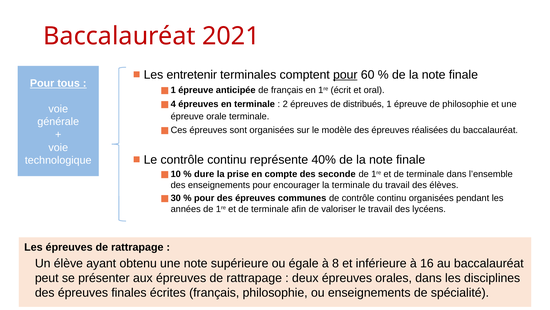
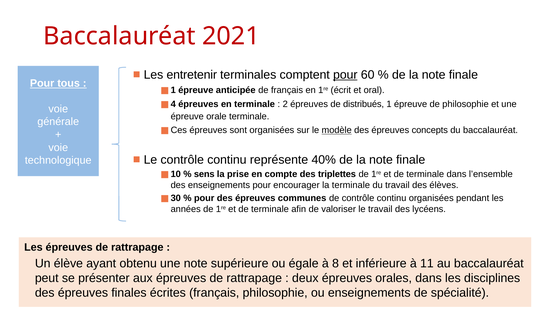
modèle underline: none -> present
réalisées: réalisées -> concepts
dure: dure -> sens
seconde: seconde -> triplettes
16: 16 -> 11
